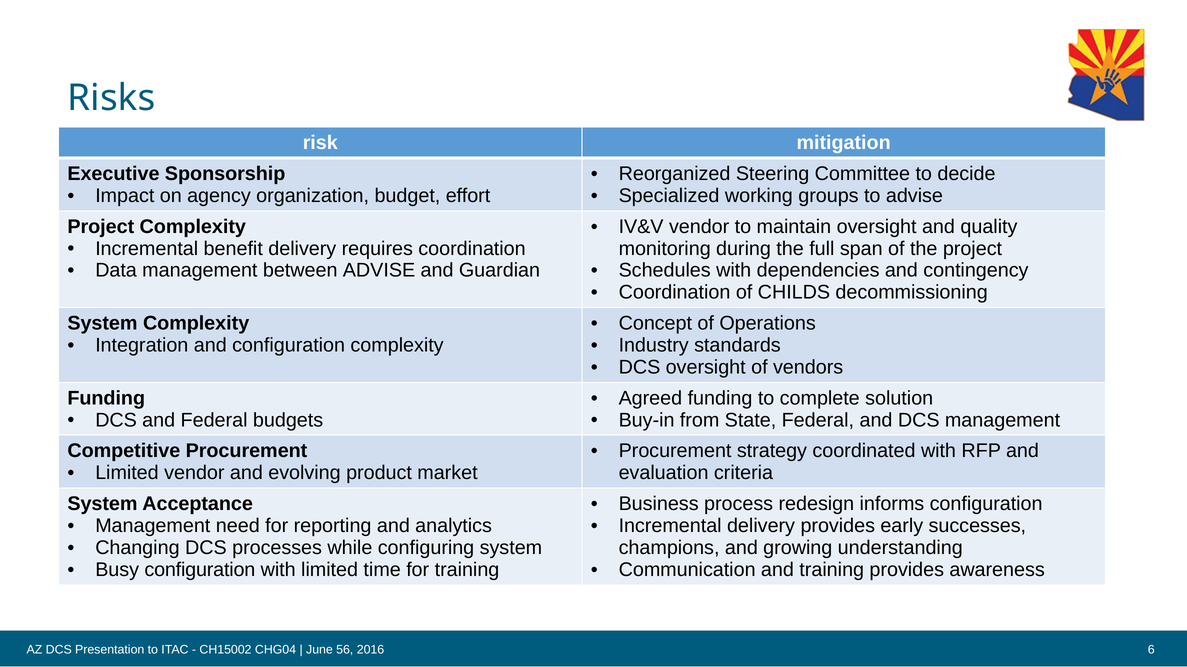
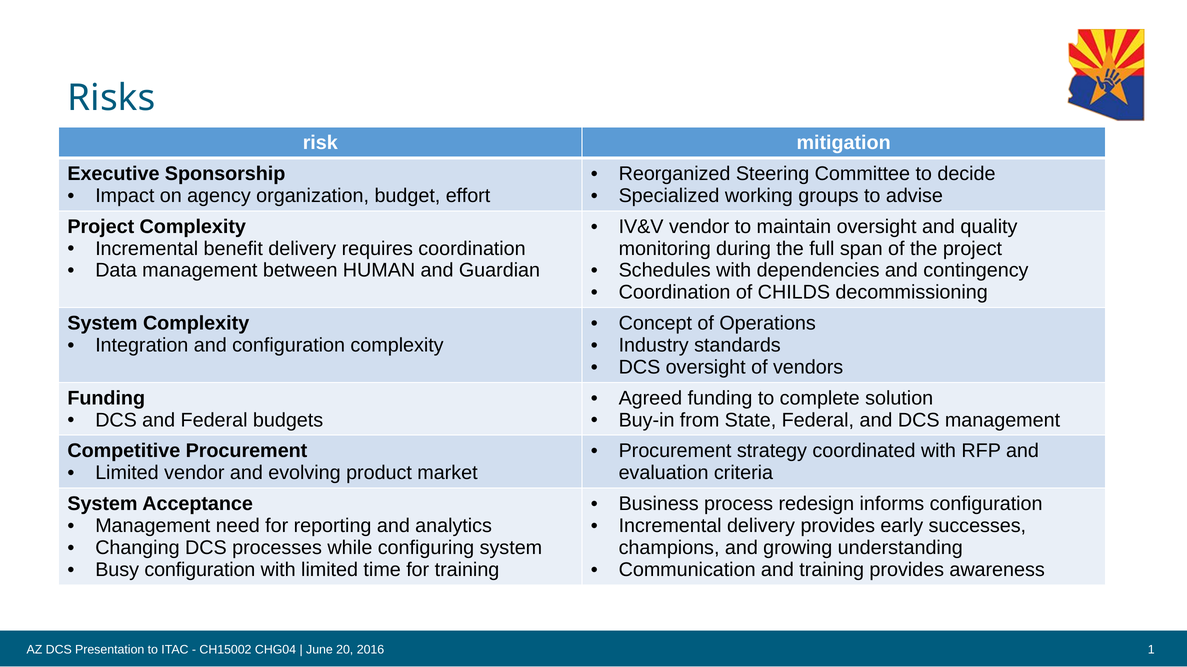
between ADVISE: ADVISE -> HUMAN
56: 56 -> 20
6: 6 -> 1
